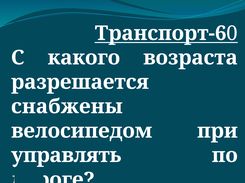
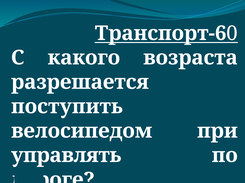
снабжены: снабжены -> поступить
